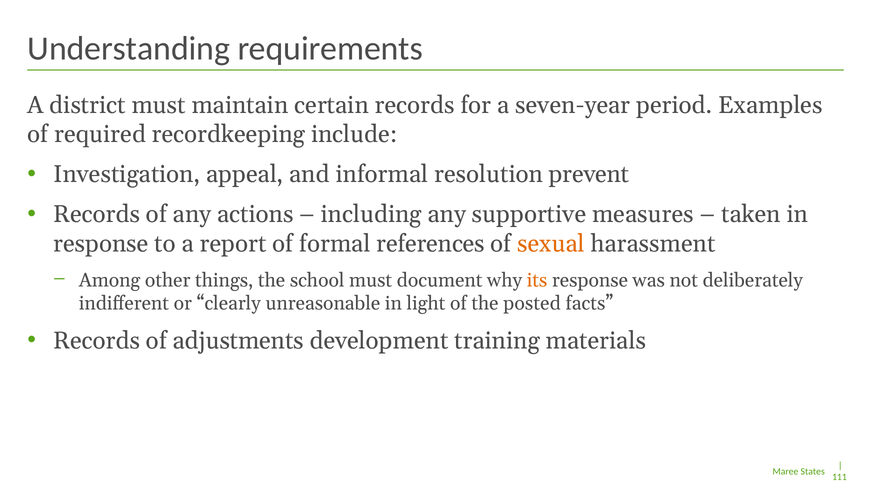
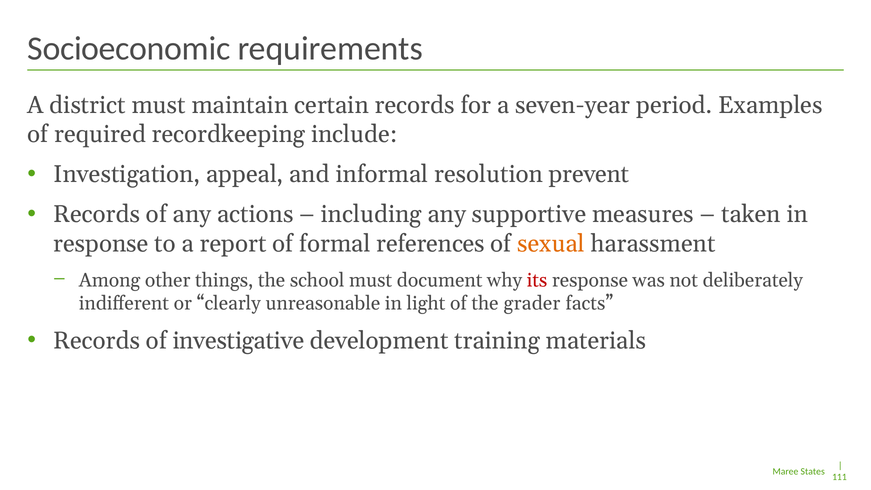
Understanding: Understanding -> Socioeconomic
its colour: orange -> red
posted: posted -> grader
adjustments: adjustments -> investigative
